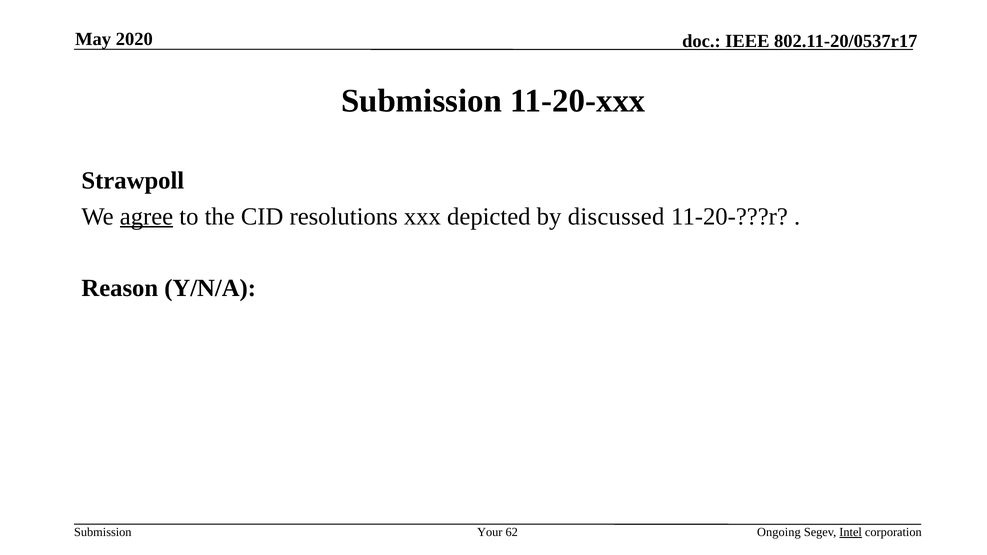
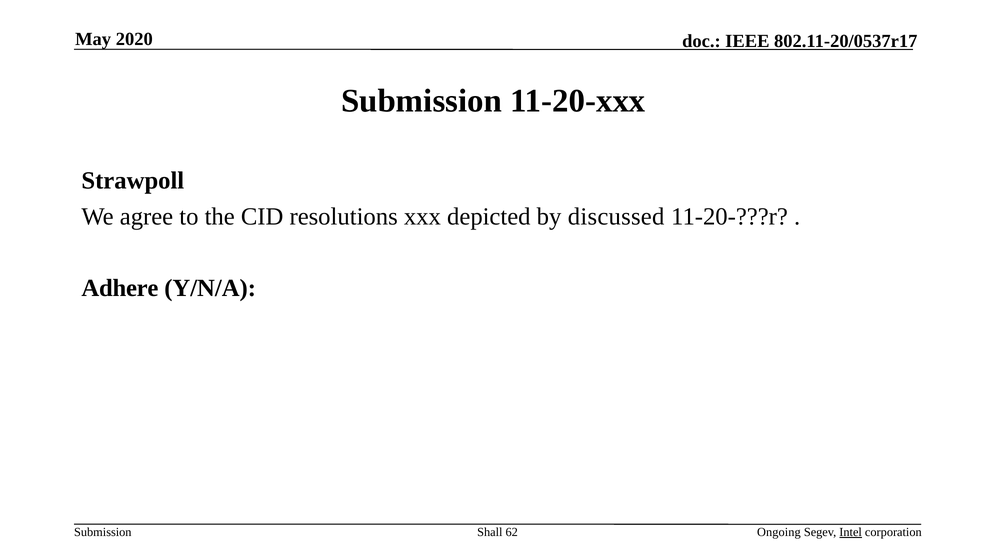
agree underline: present -> none
Reason: Reason -> Adhere
Your: Your -> Shall
